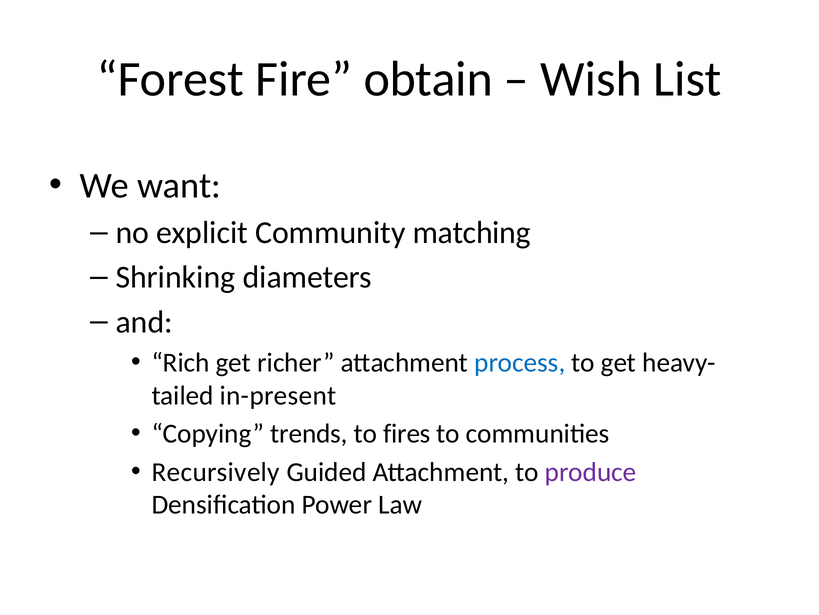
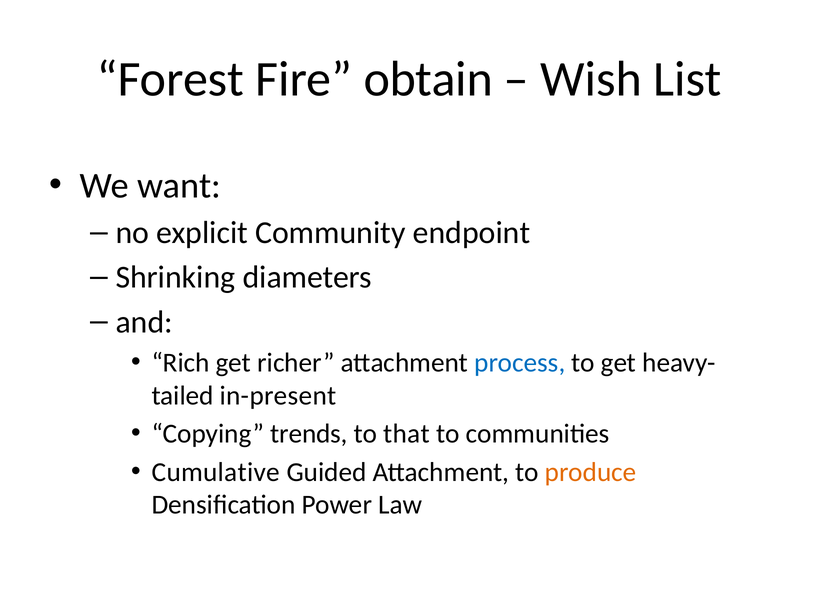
matching: matching -> endpoint
fires: fires -> that
Recursively: Recursively -> Cumulative
produce colour: purple -> orange
